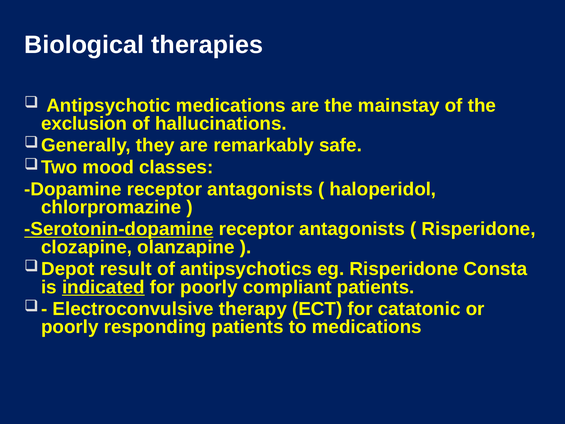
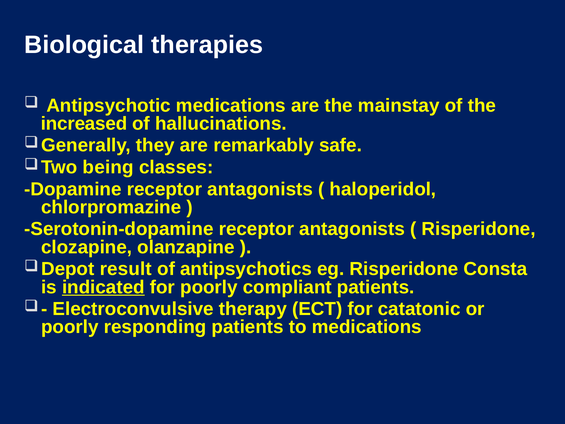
exclusion: exclusion -> increased
mood: mood -> being
Serotonin-dopamine underline: present -> none
